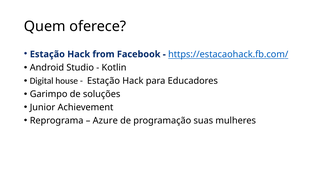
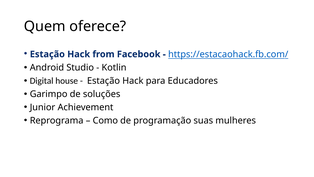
Azure: Azure -> Como
